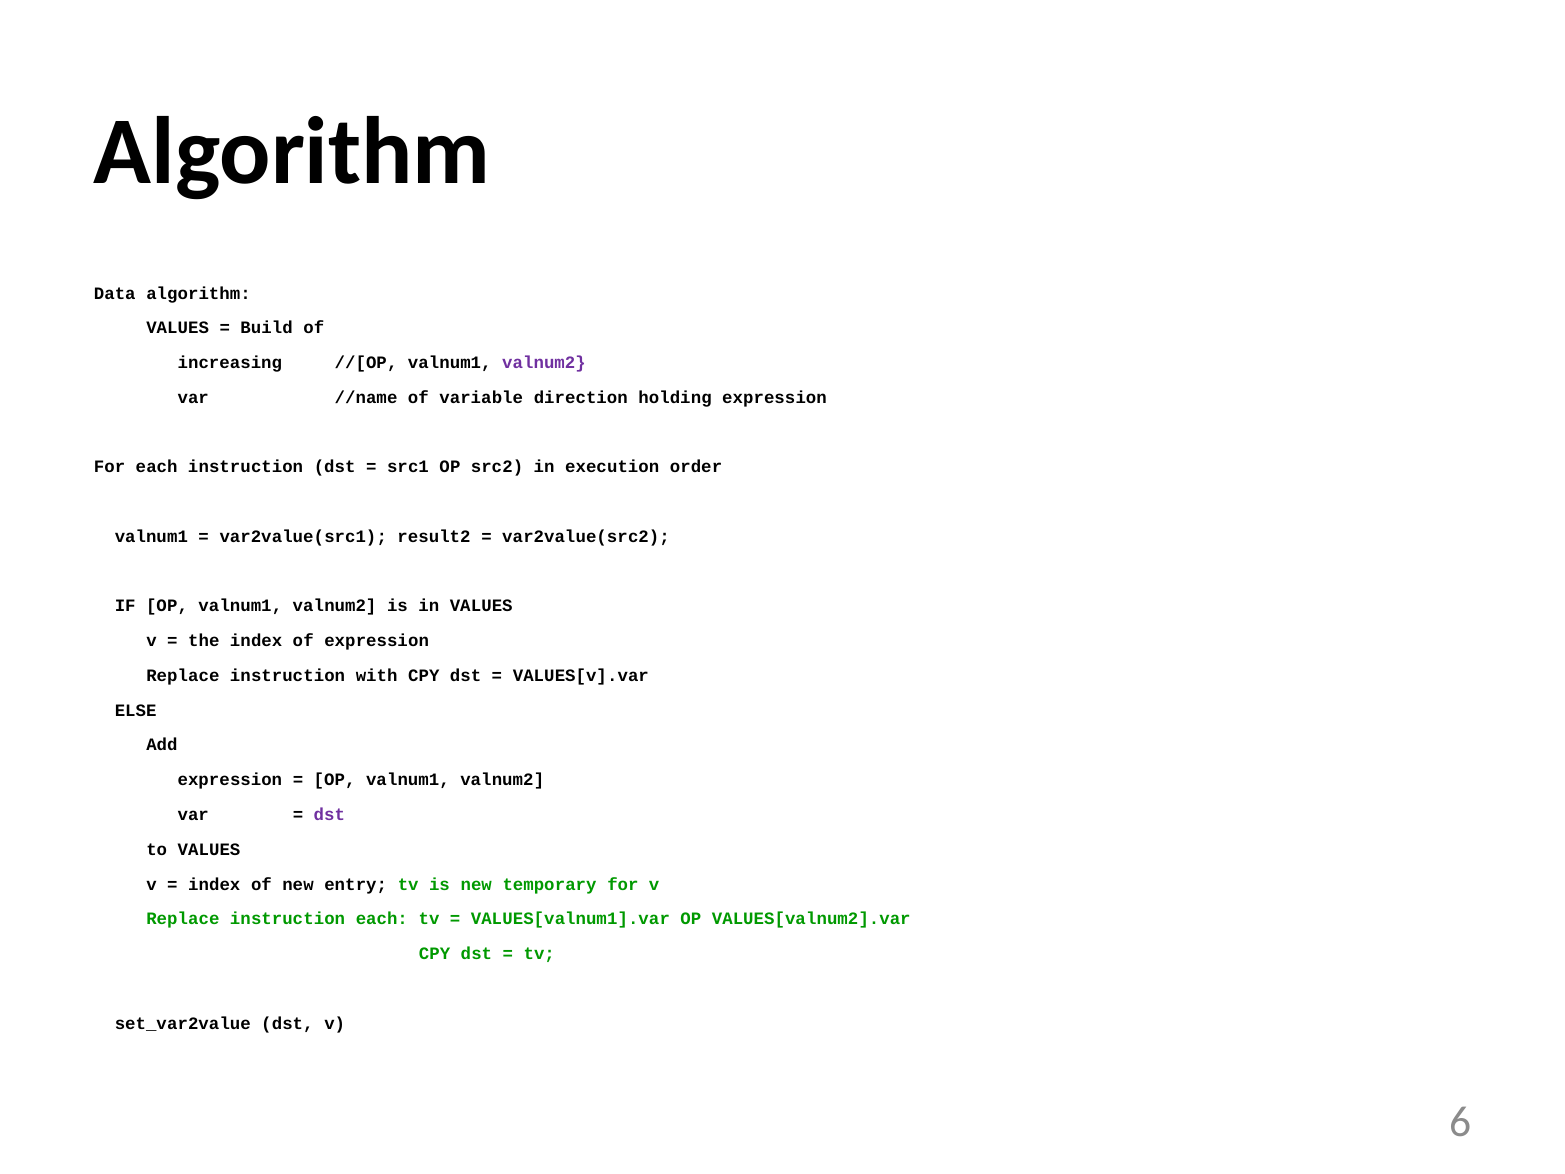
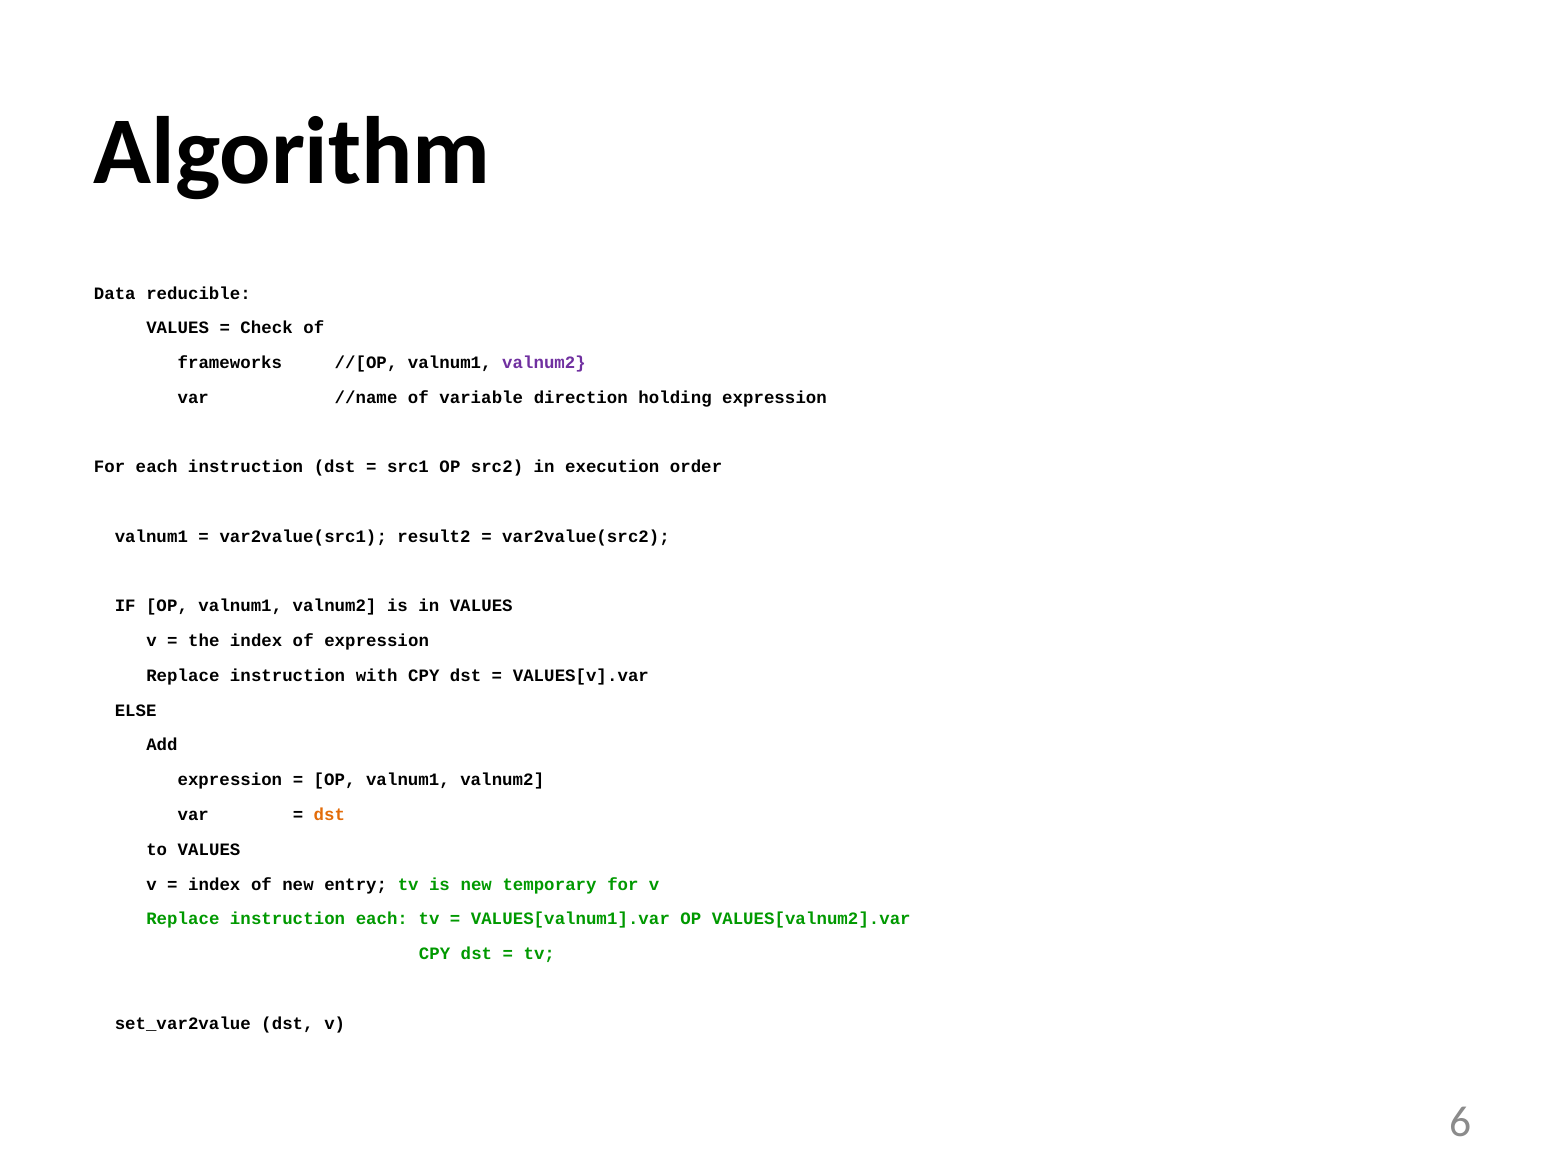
Data algorithm: algorithm -> reducible
Build: Build -> Check
increasing: increasing -> frameworks
dst at (329, 815) colour: purple -> orange
